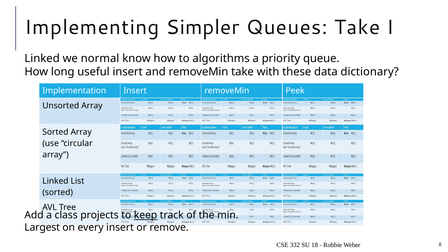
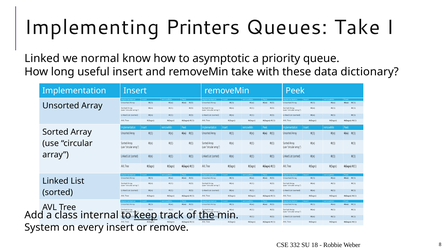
Simpler: Simpler -> Printers
algorithms: algorithms -> asymptotic
projects: projects -> internal
the underline: none -> present
Largest: Largest -> System
